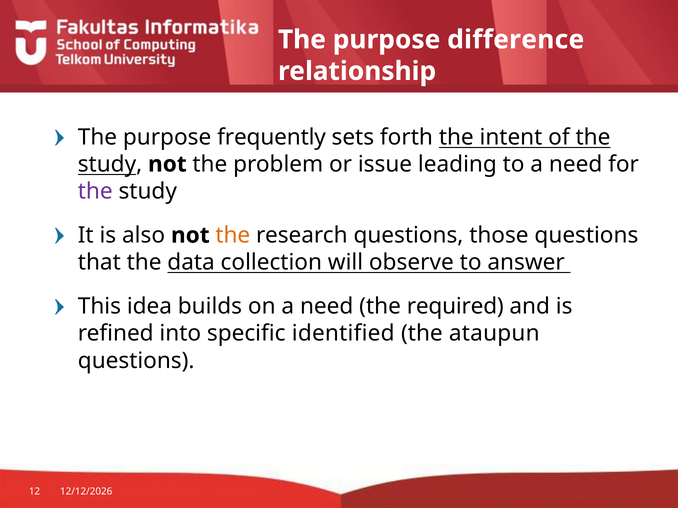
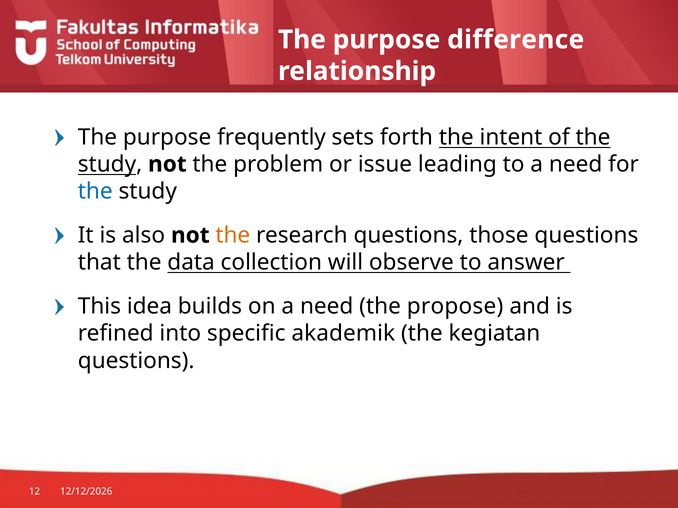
the at (95, 191) colour: purple -> blue
required: required -> propose
identified: identified -> akademik
ataupun: ataupun -> kegiatan
